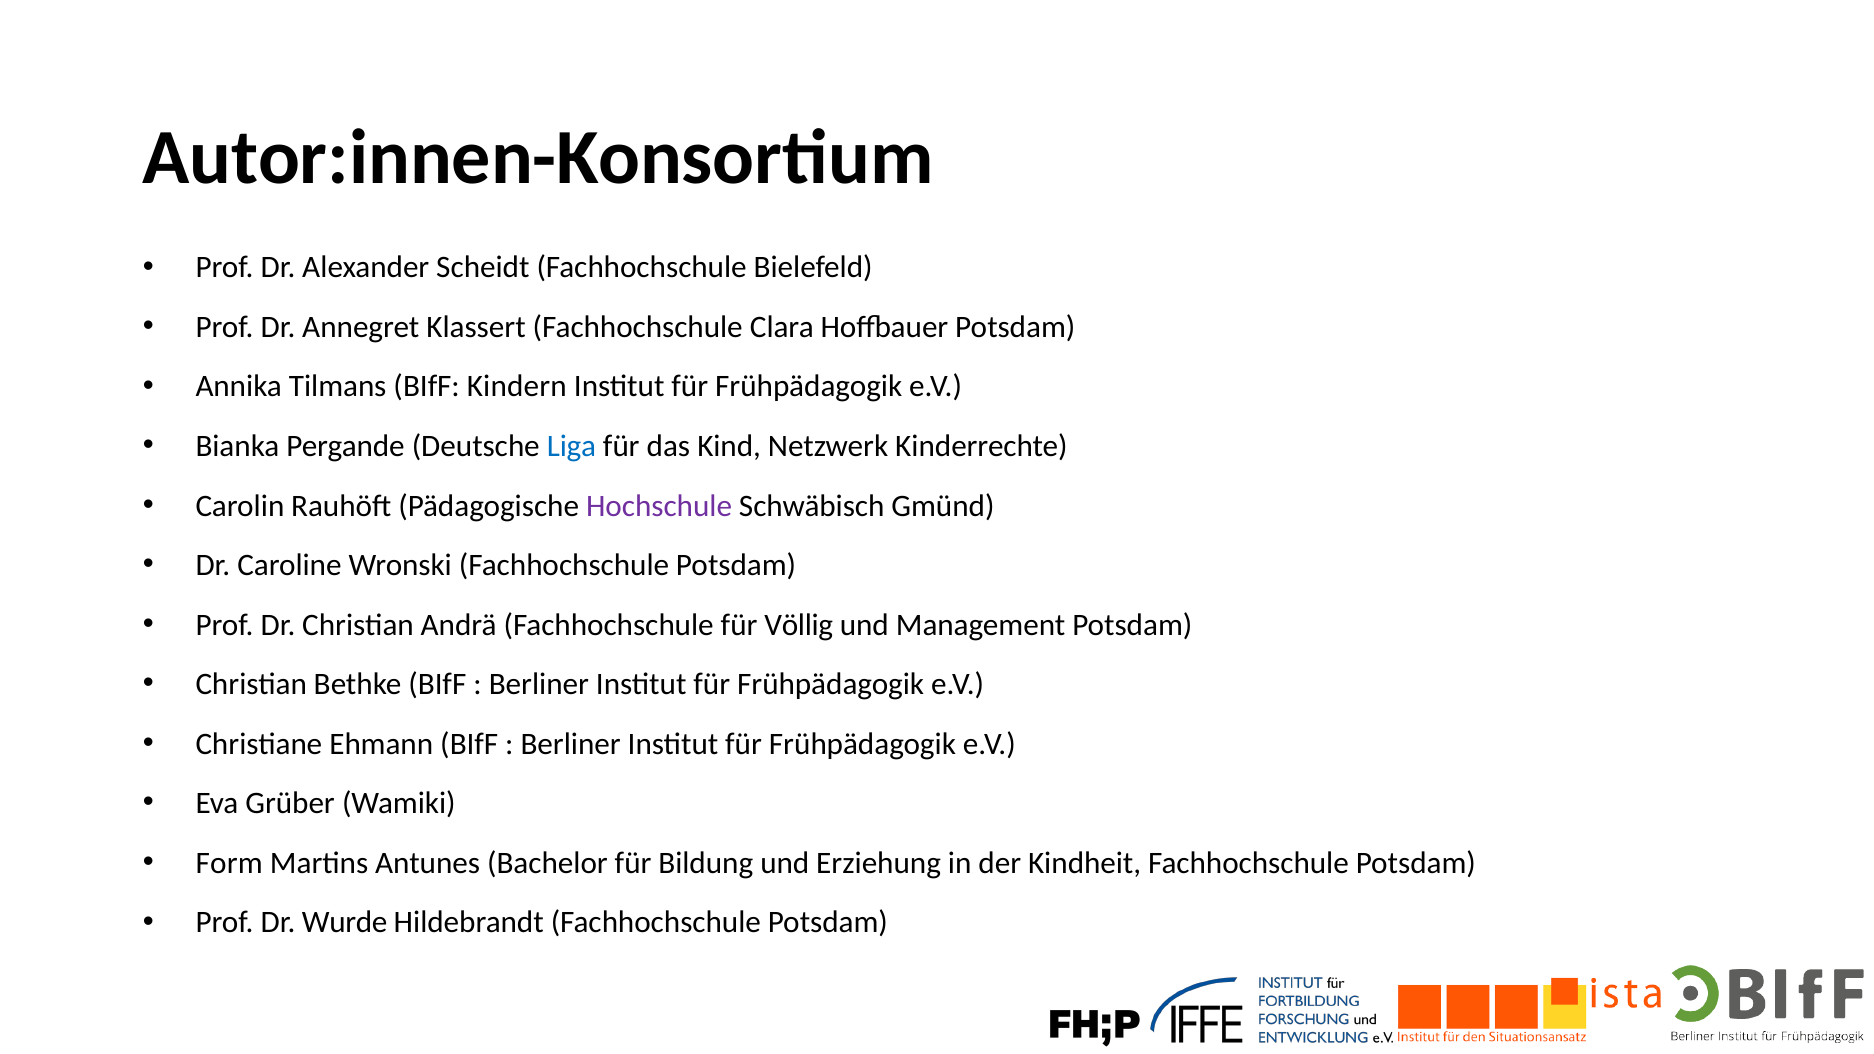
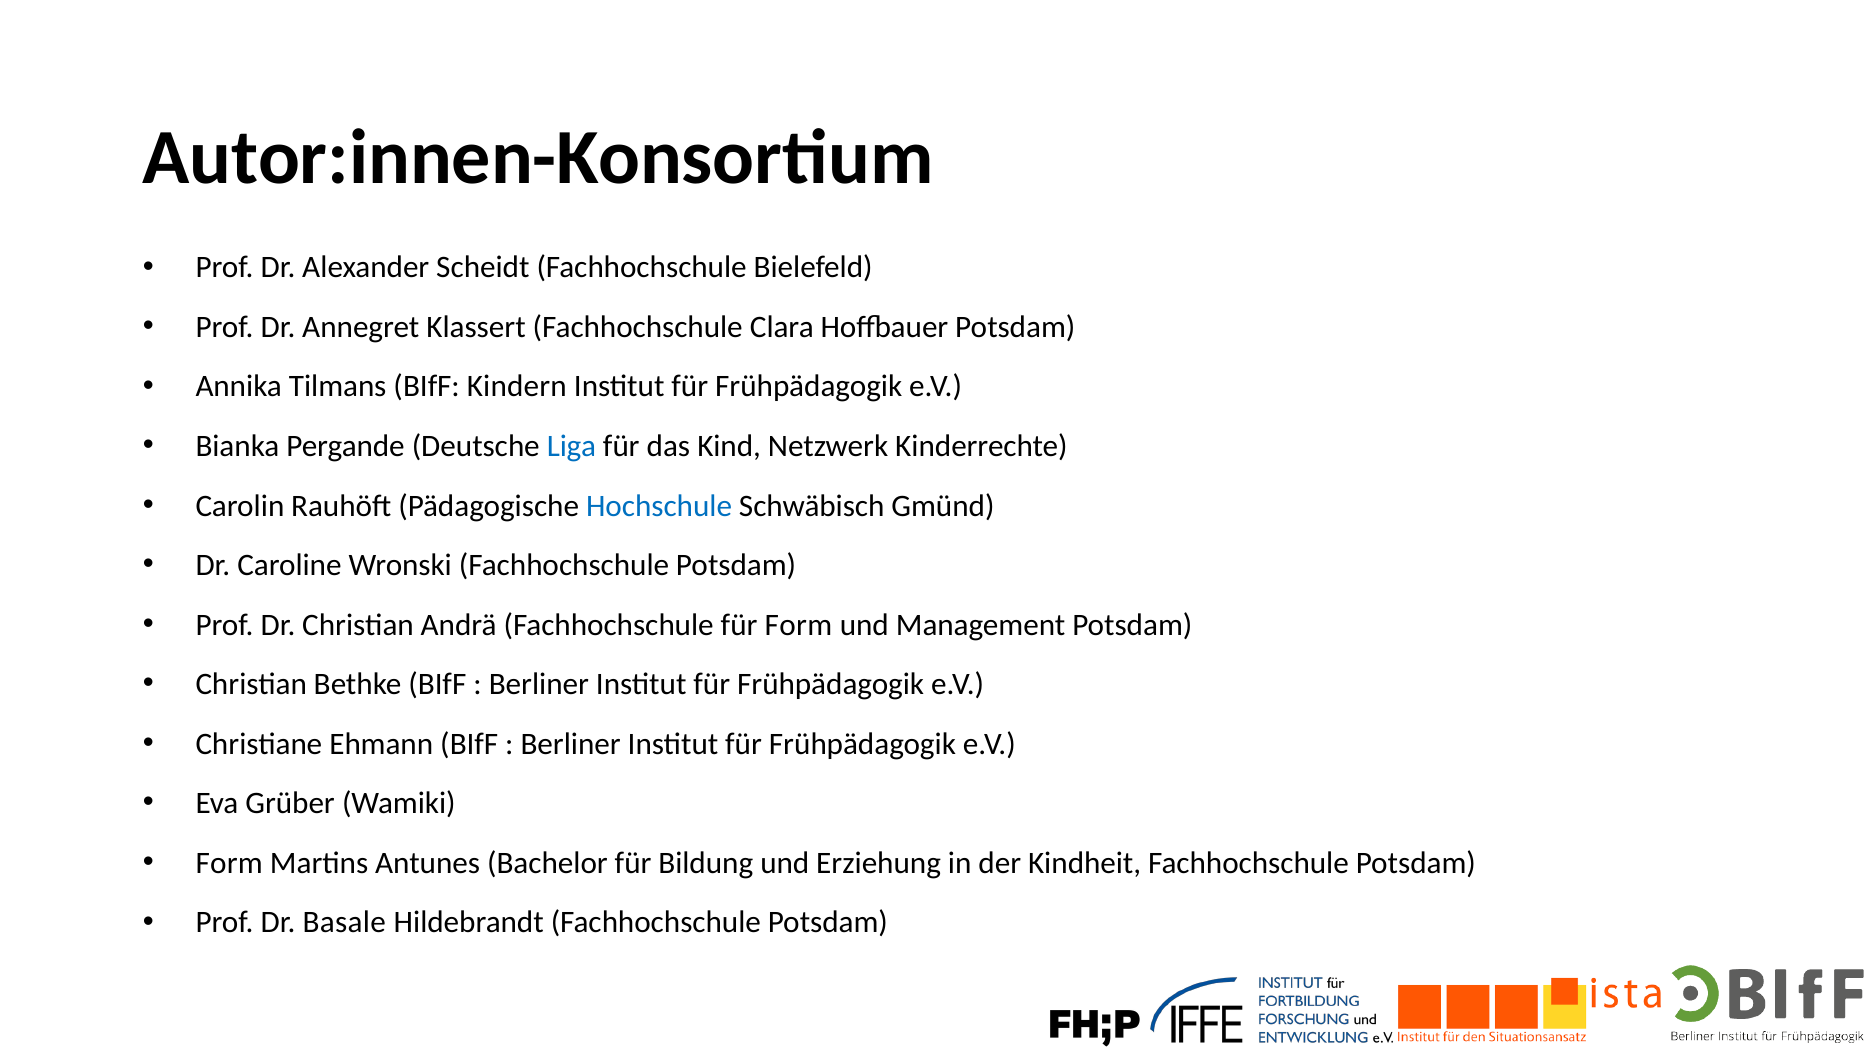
Hochschule colour: purple -> blue
für Völlig: Völlig -> Form
Wurde: Wurde -> Basale
